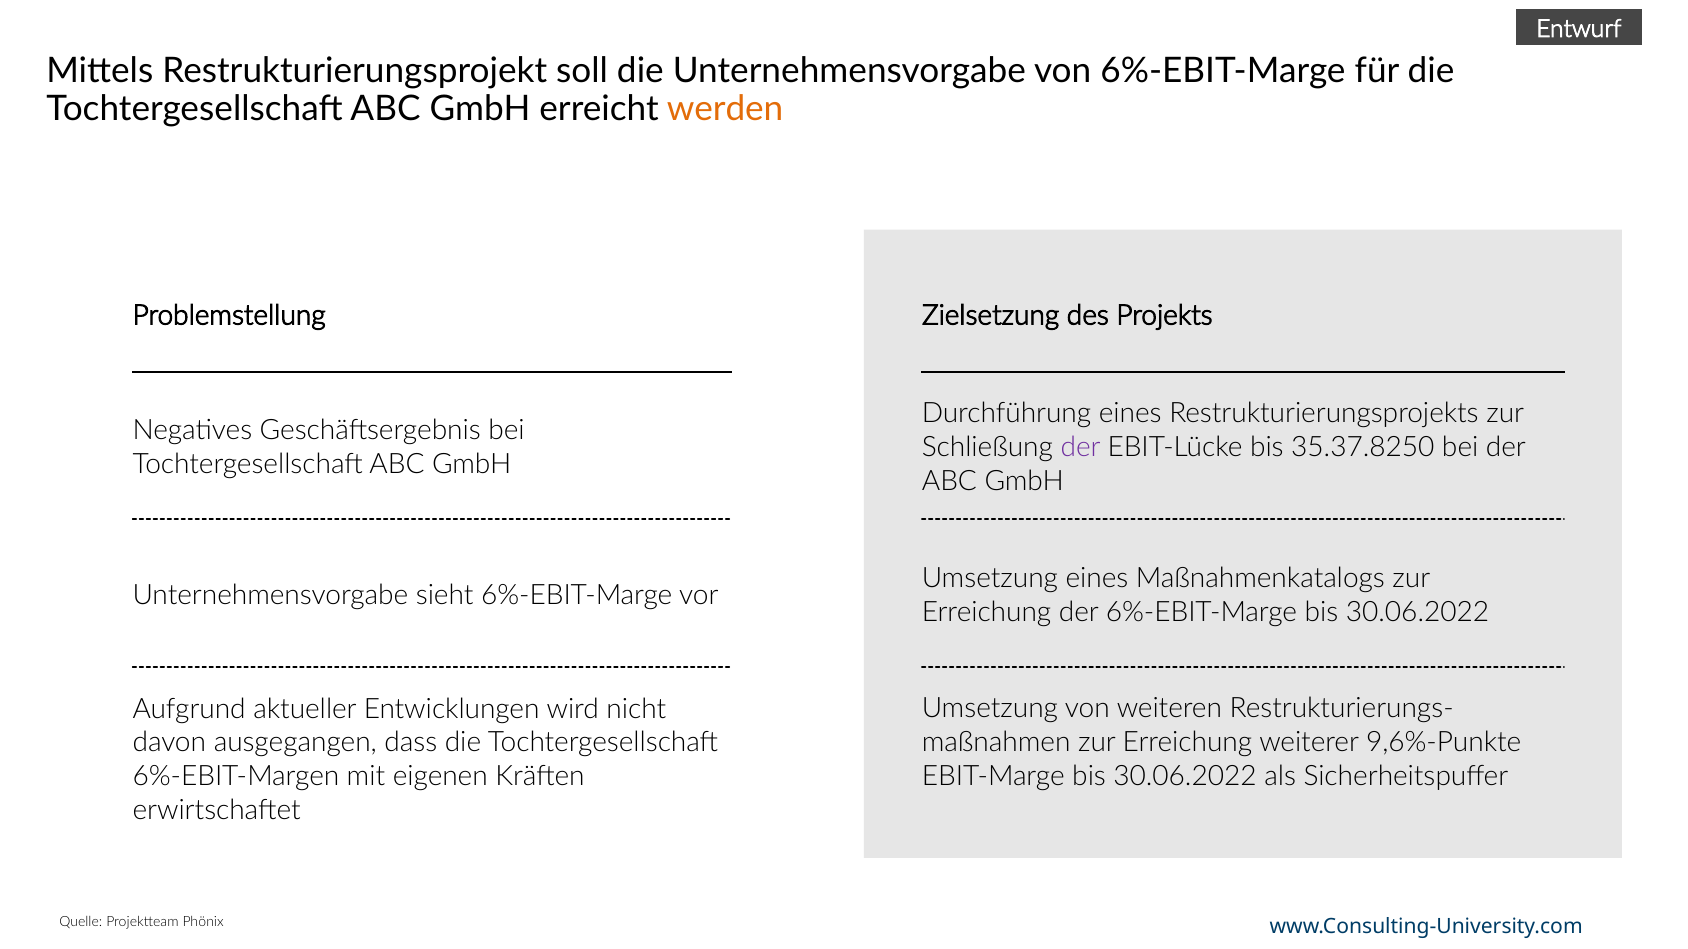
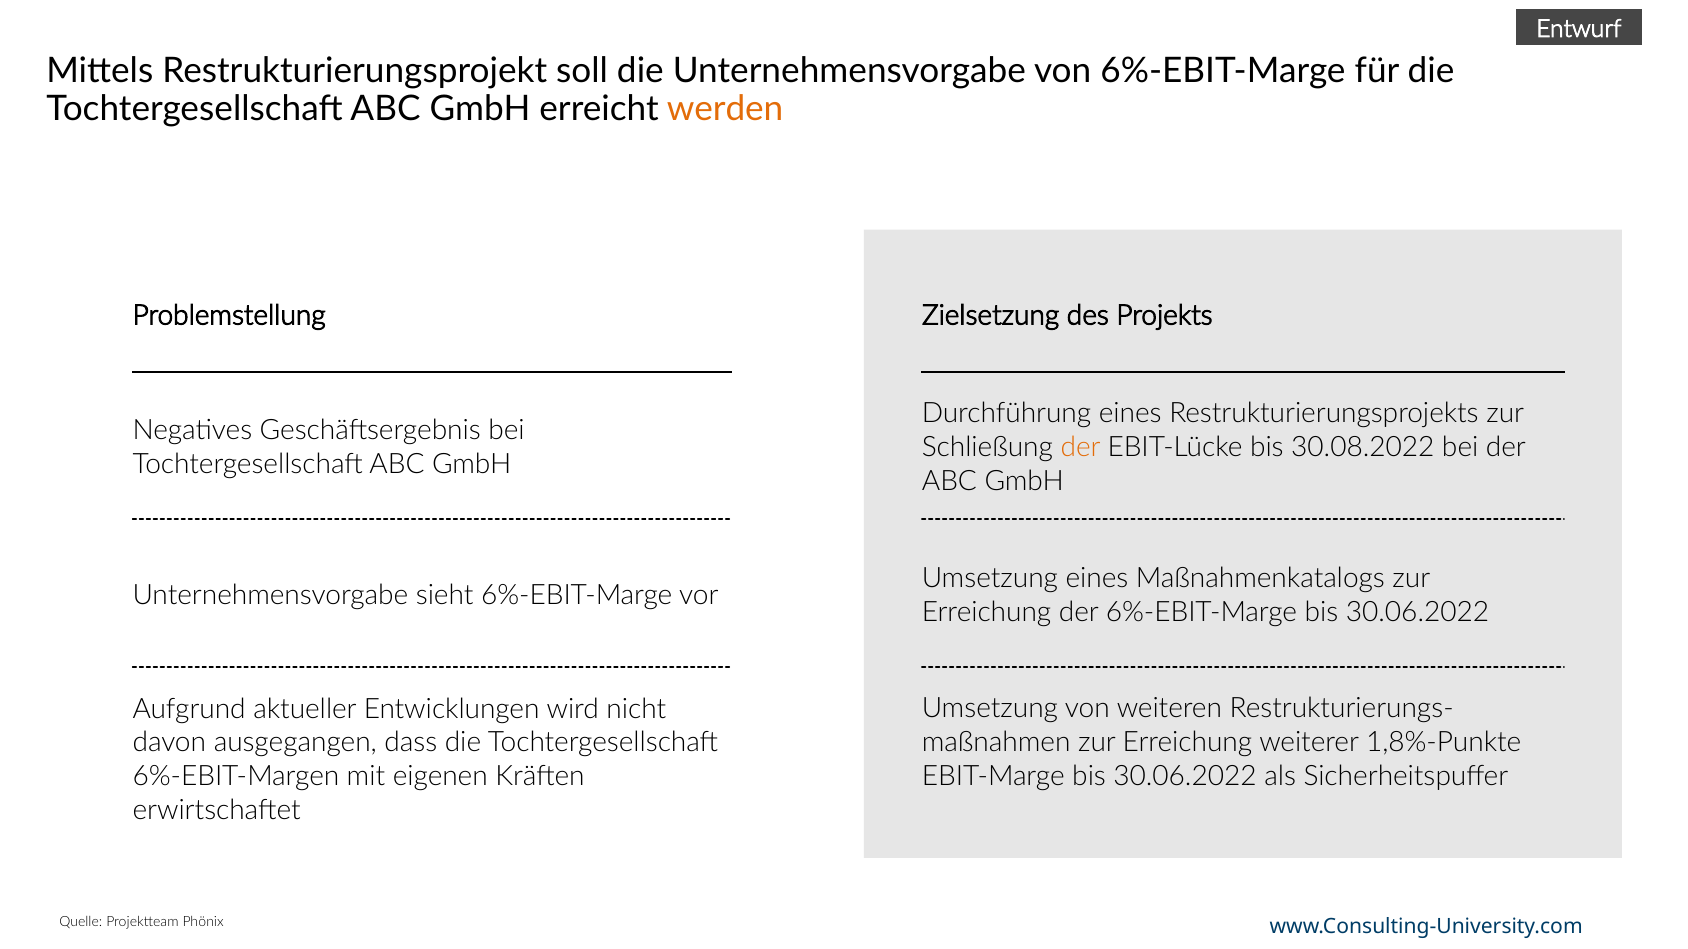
der at (1081, 448) colour: purple -> orange
35.37.8250: 35.37.8250 -> 30.08.2022
9,6%-Punkte: 9,6%-Punkte -> 1,8%-Punkte
